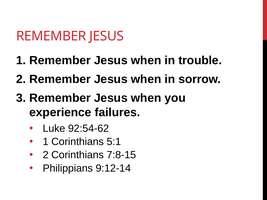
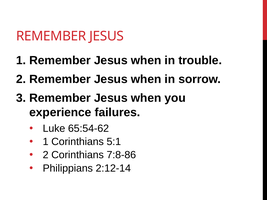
92:54-62: 92:54-62 -> 65:54-62
7:8-15: 7:8-15 -> 7:8-86
9:12-14: 9:12-14 -> 2:12-14
